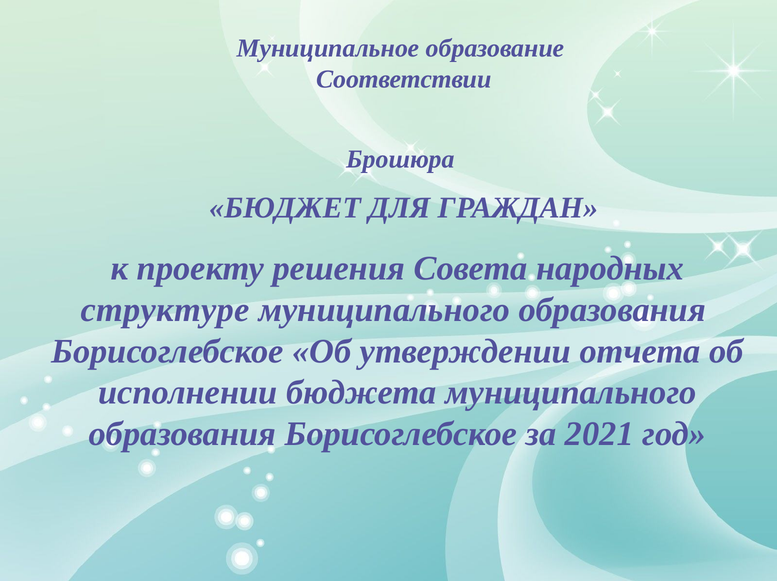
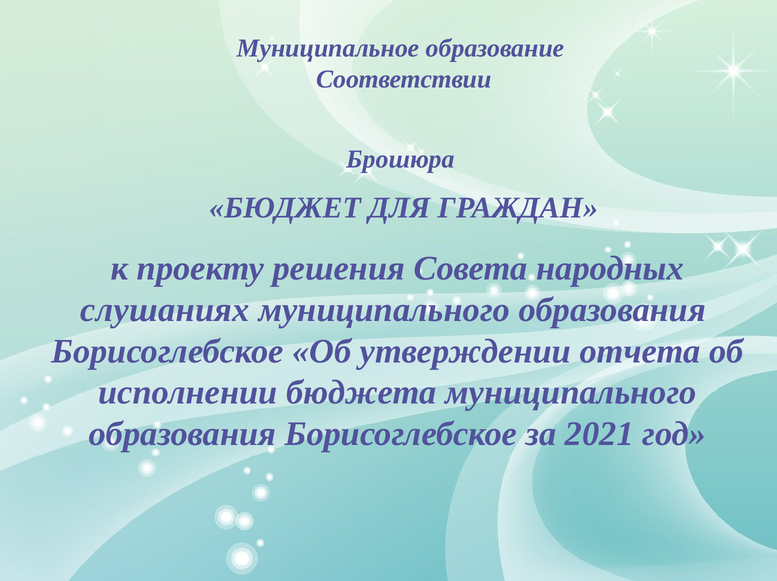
структуре: структуре -> слушаниях
